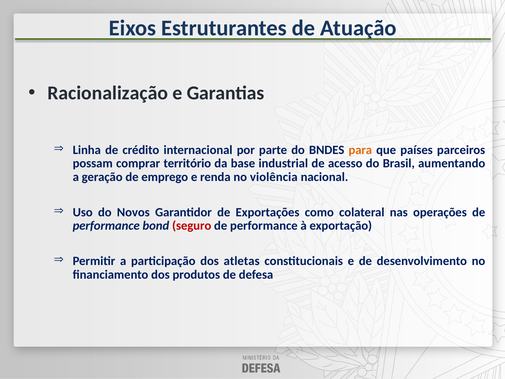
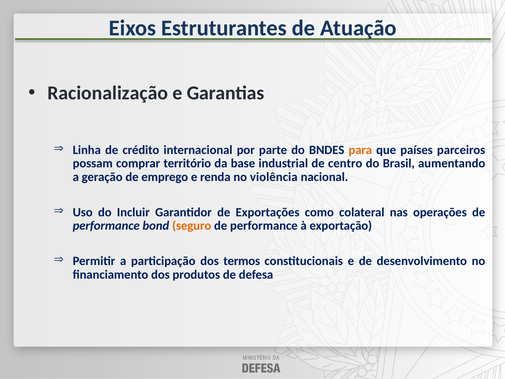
acesso: acesso -> centro
Novos: Novos -> Incluir
seguro colour: red -> orange
atletas: atletas -> termos
